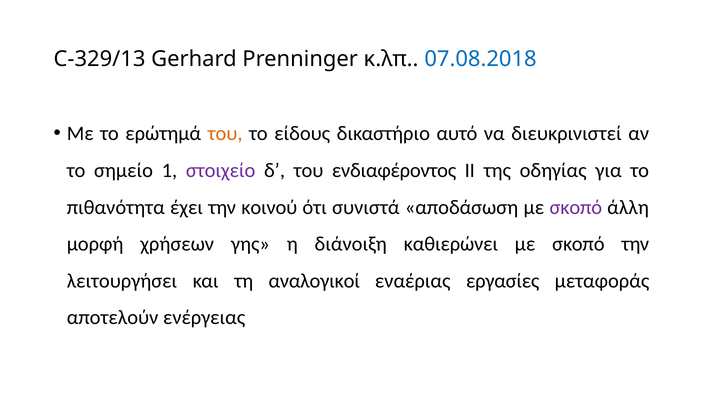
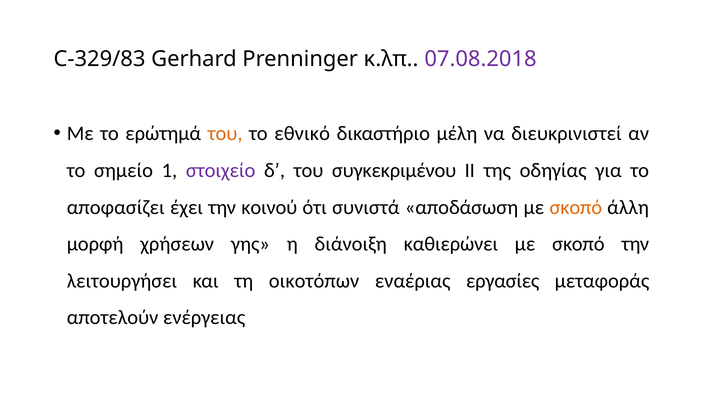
C-329/13: C-329/13 -> C-329/83
07.08.2018 colour: blue -> purple
είδους: είδους -> εθνικό
αυτό: αυτό -> μέλη
ενδιαφέροντος: ενδιαφέροντος -> συγκεκριμένου
πιθανότητα: πιθανότητα -> αποφασίζει
σκοπό at (576, 208) colour: purple -> orange
αναλογικοί: αναλογικοί -> οικοτόπων
